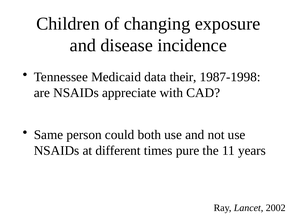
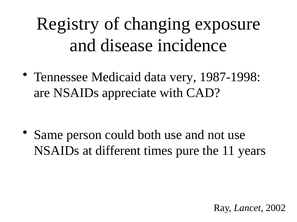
Children: Children -> Registry
their: their -> very
